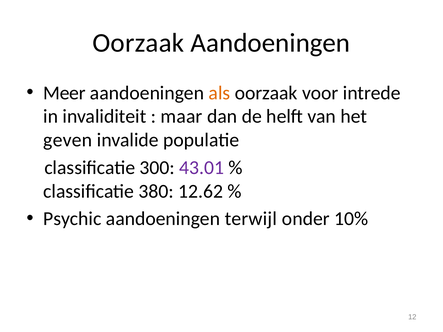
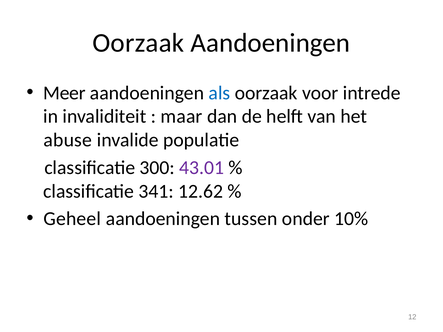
als colour: orange -> blue
geven: geven -> abuse
380: 380 -> 341
Psychic: Psychic -> Geheel
terwijl: terwijl -> tussen
